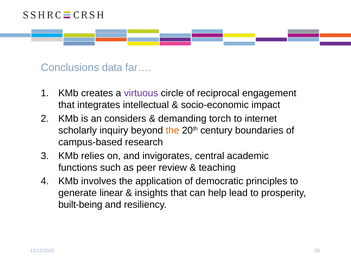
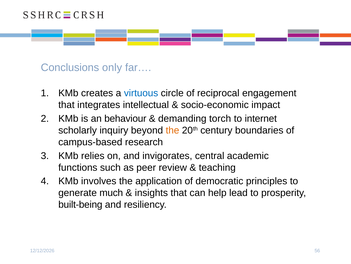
data: data -> only
virtuous colour: purple -> blue
considers: considers -> behaviour
linear: linear -> much
